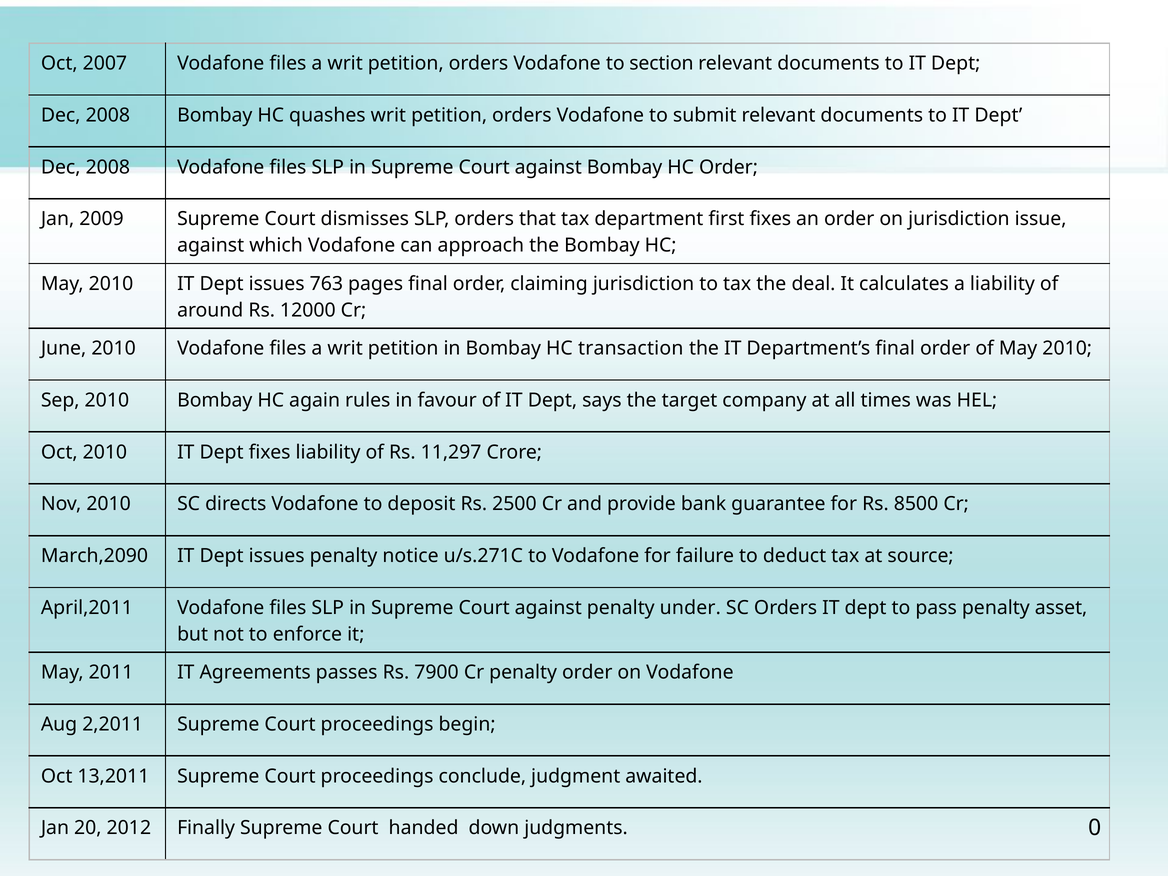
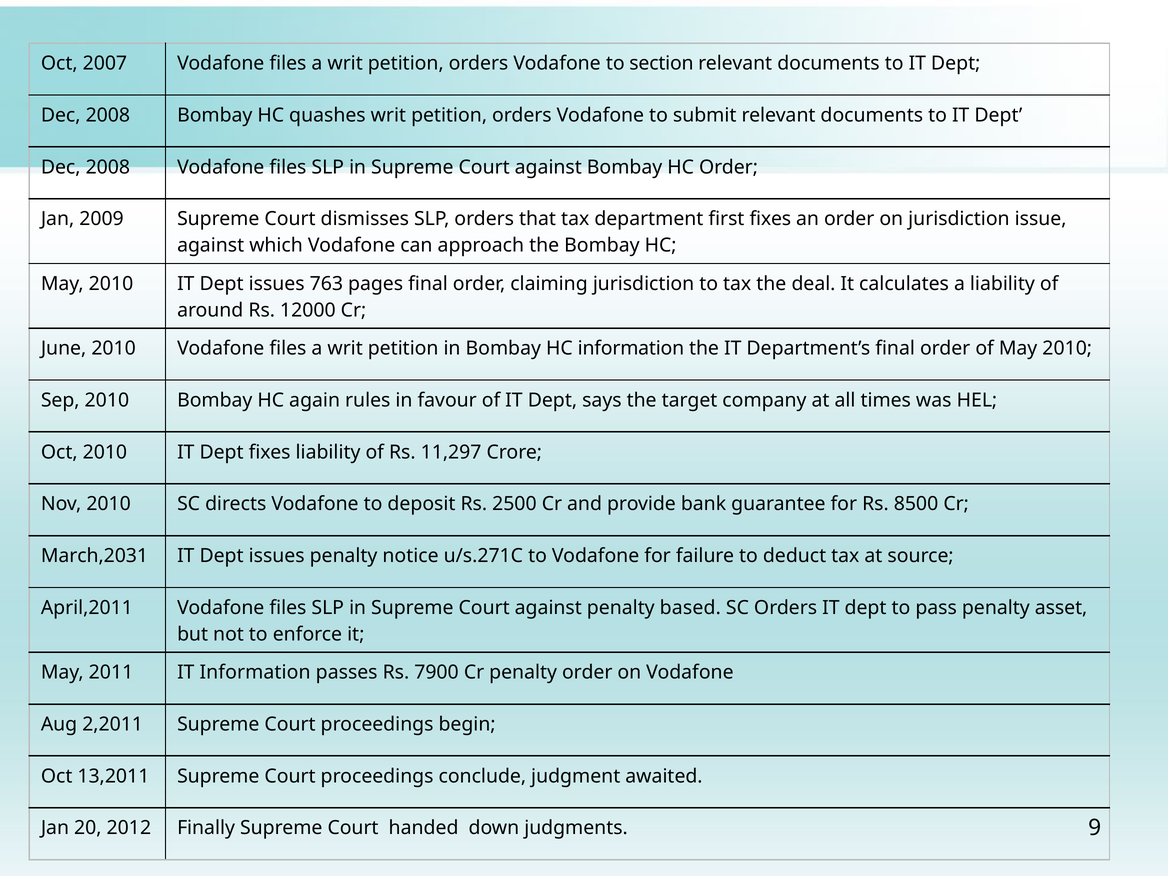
HC transaction: transaction -> information
March,2090: March,2090 -> March,2031
under: under -> based
IT Agreements: Agreements -> Information
0: 0 -> 9
